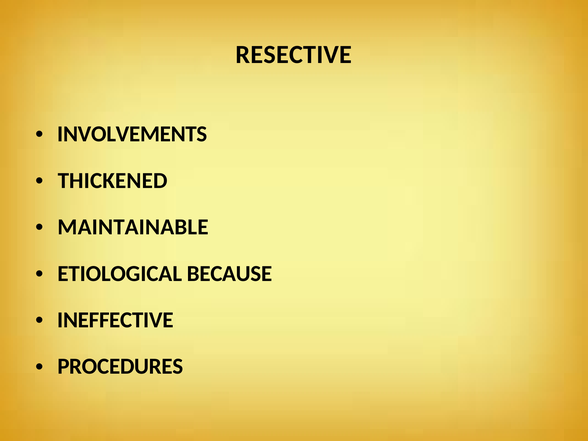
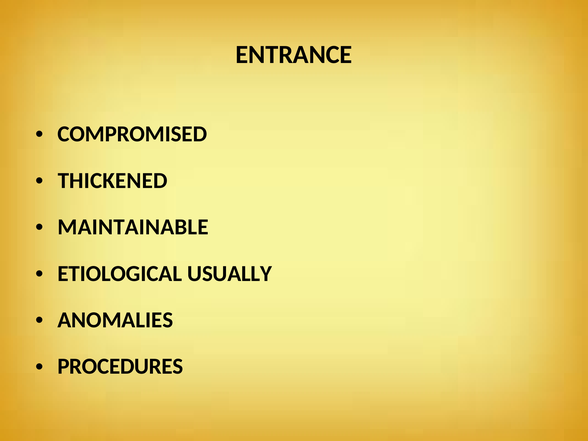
RESECTIVE: RESECTIVE -> ENTRANCE
INVOLVEMENTS: INVOLVEMENTS -> COMPROMISED
BECAUSE: BECAUSE -> USUALLY
INEFFECTIVE: INEFFECTIVE -> ANOMALIES
